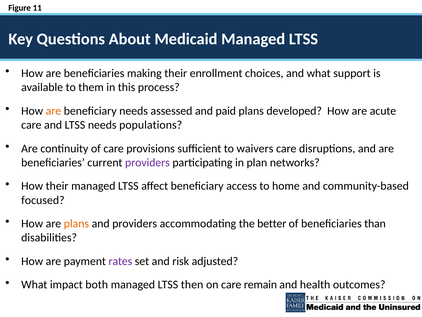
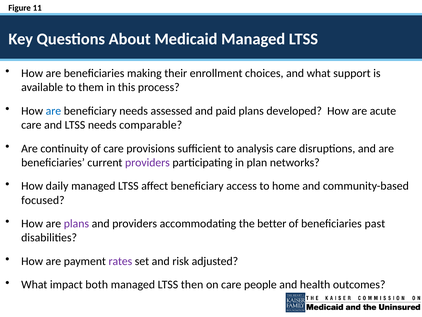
are at (53, 111) colour: orange -> blue
populations: populations -> comparable
waivers: waivers -> analysis
How their: their -> daily
plans at (76, 223) colour: orange -> purple
than: than -> past
remain: remain -> people
